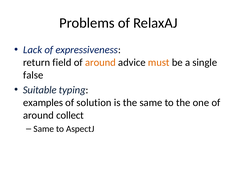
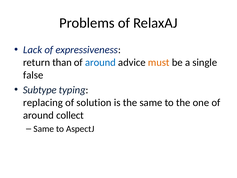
field: field -> than
around at (100, 62) colour: orange -> blue
Suitable: Suitable -> Subtype
examples: examples -> replacing
